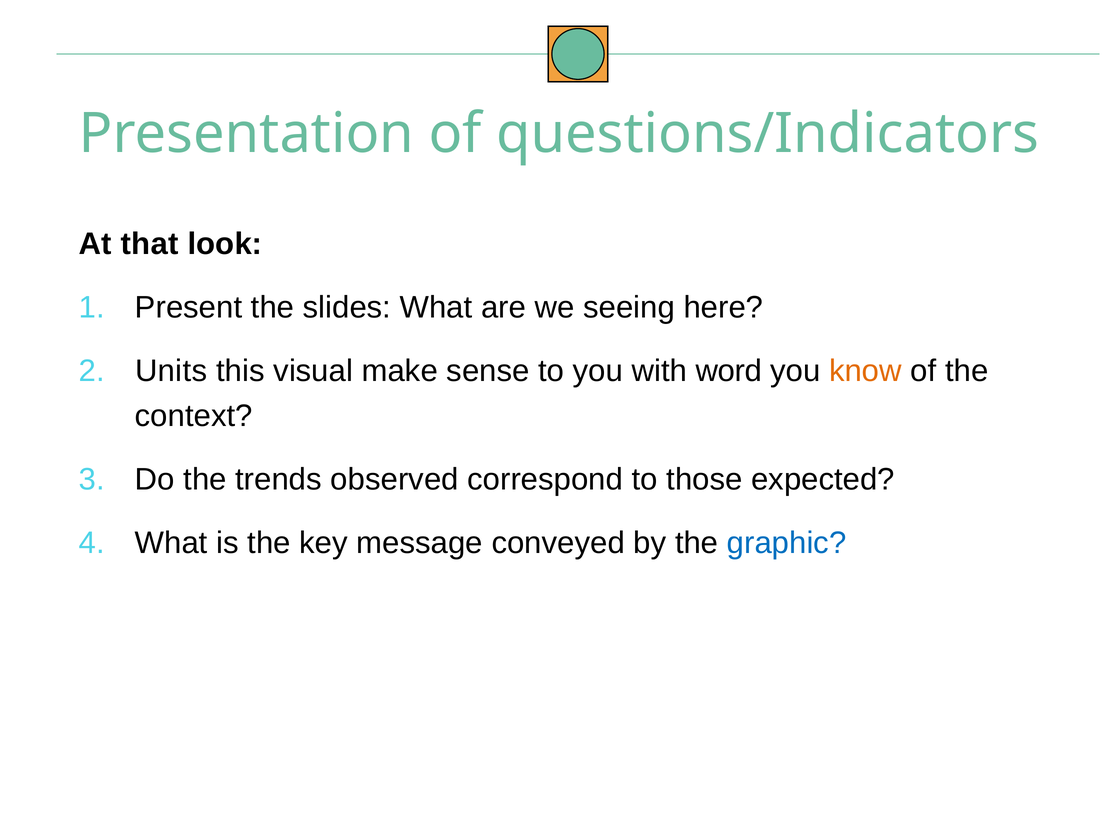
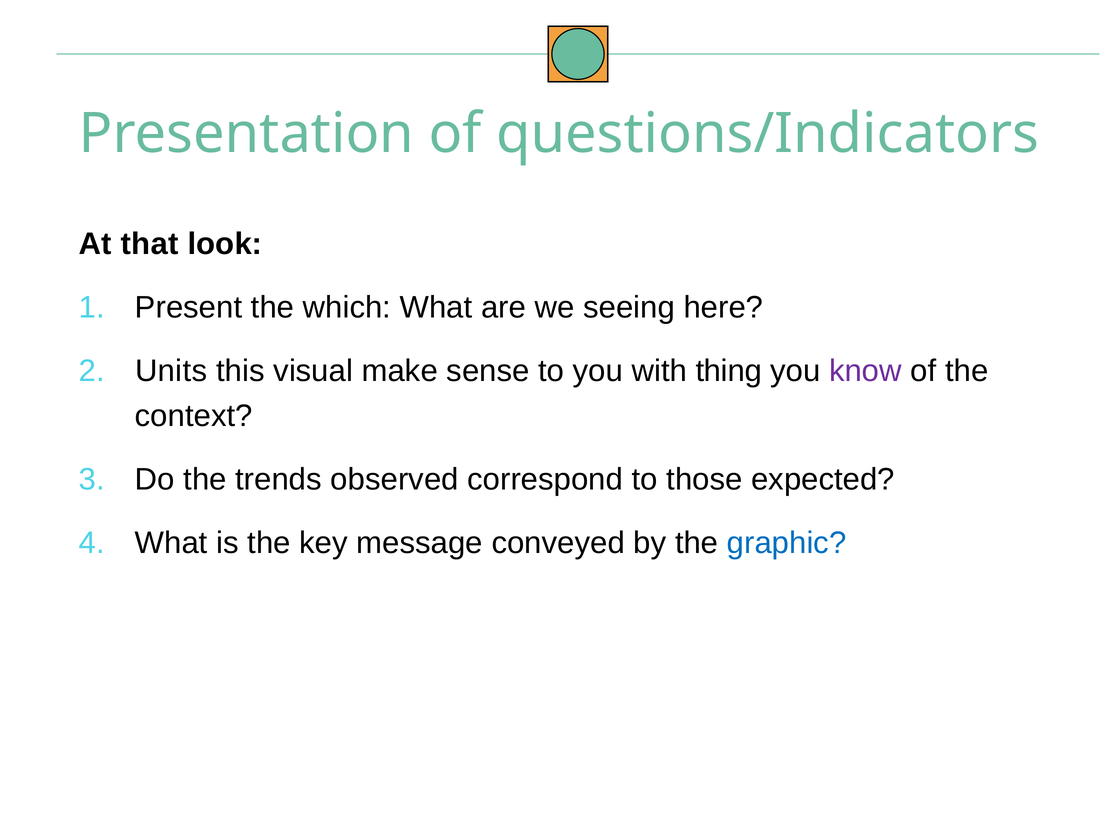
slides: slides -> which
word: word -> thing
know colour: orange -> purple
